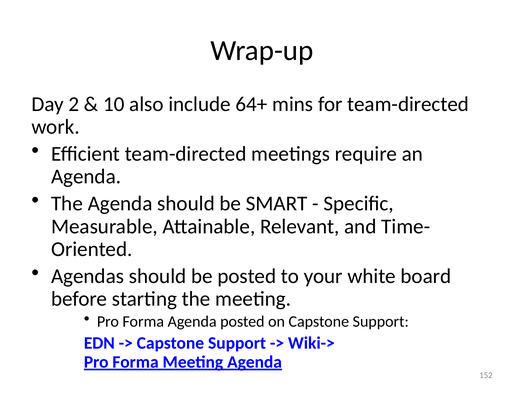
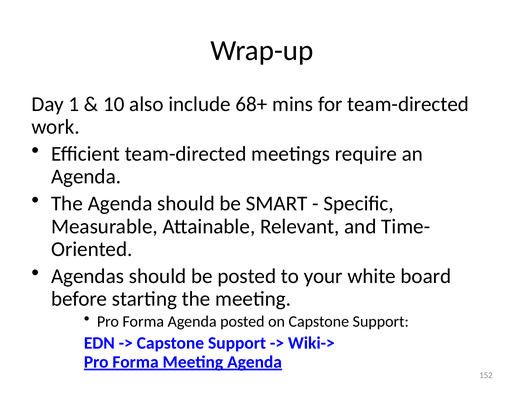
2: 2 -> 1
64+: 64+ -> 68+
